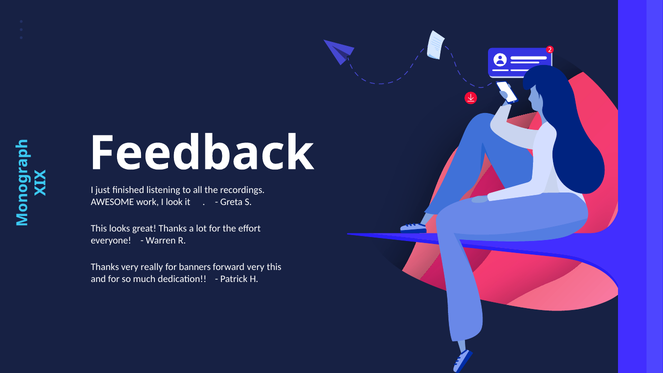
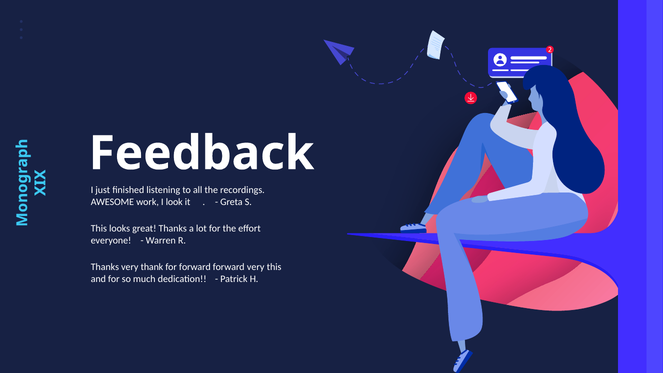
really: really -> thank
for banners: banners -> forward
